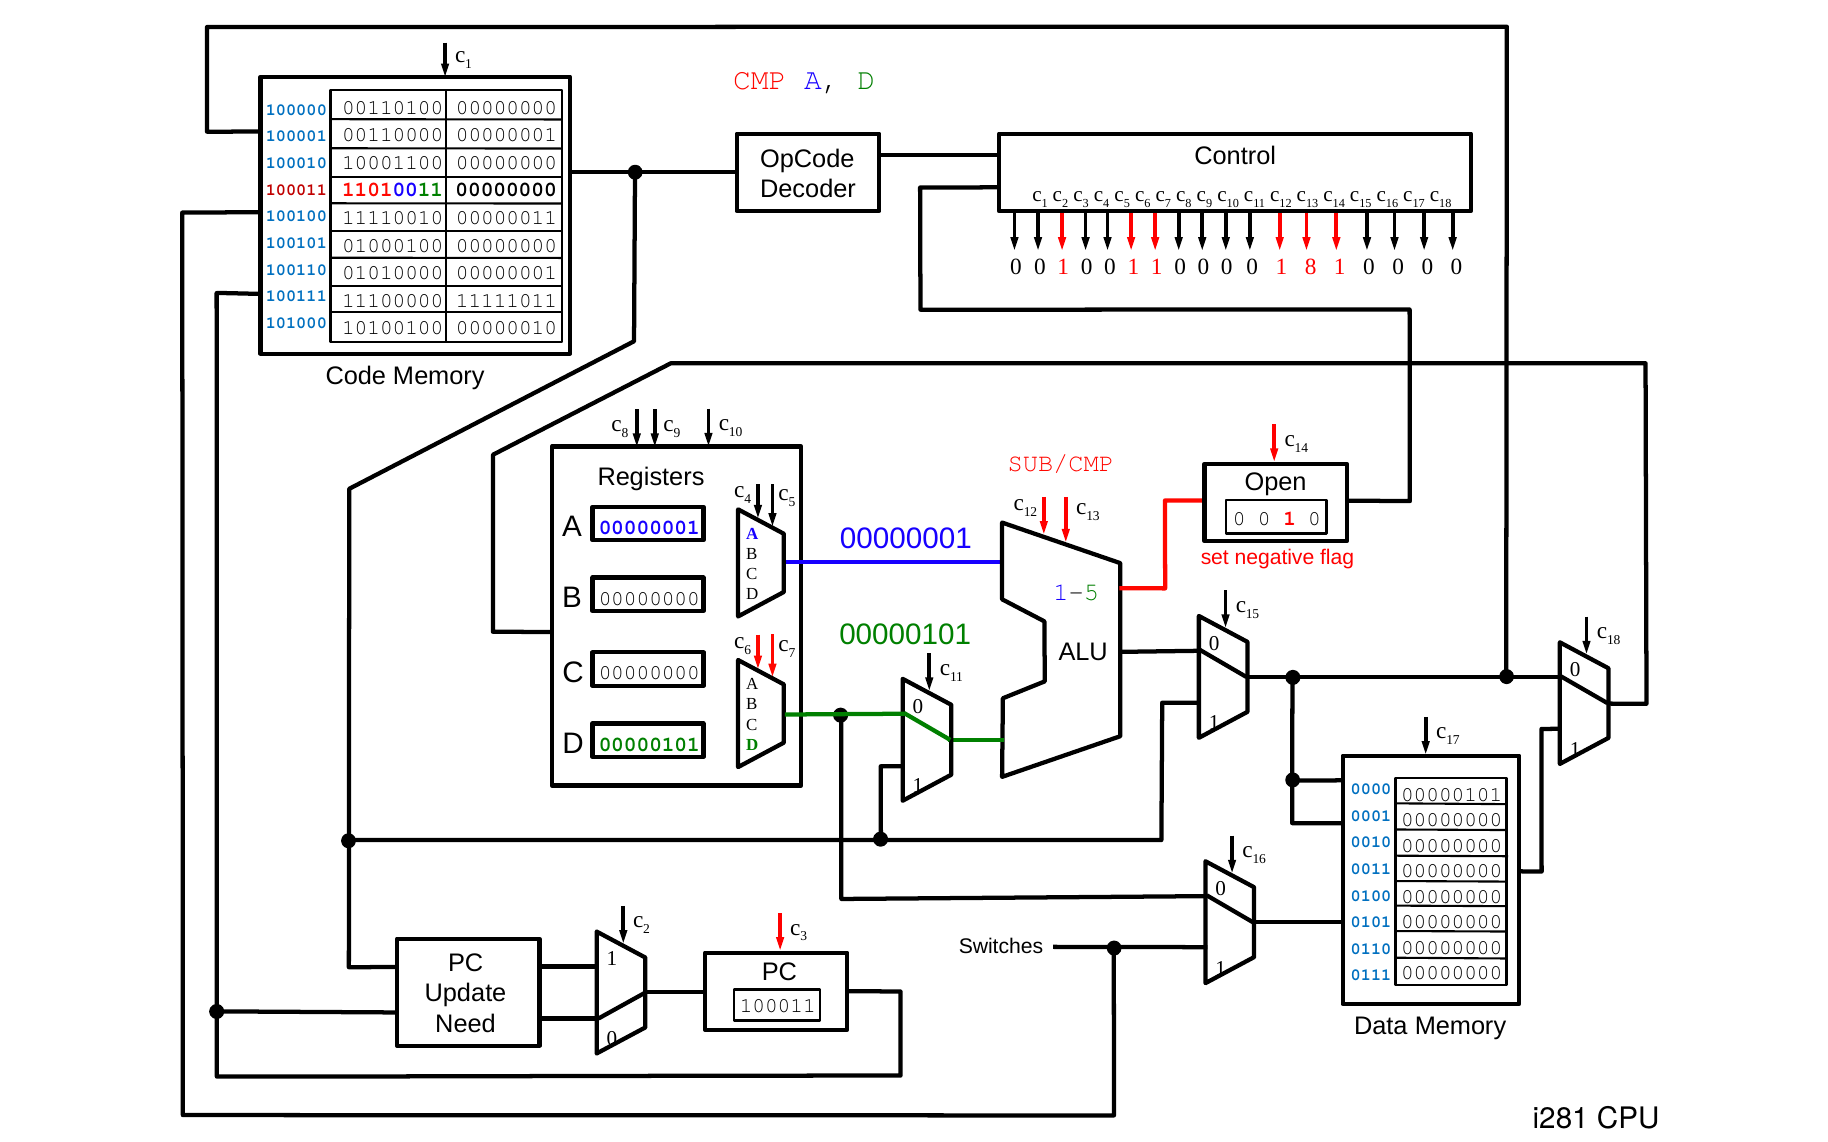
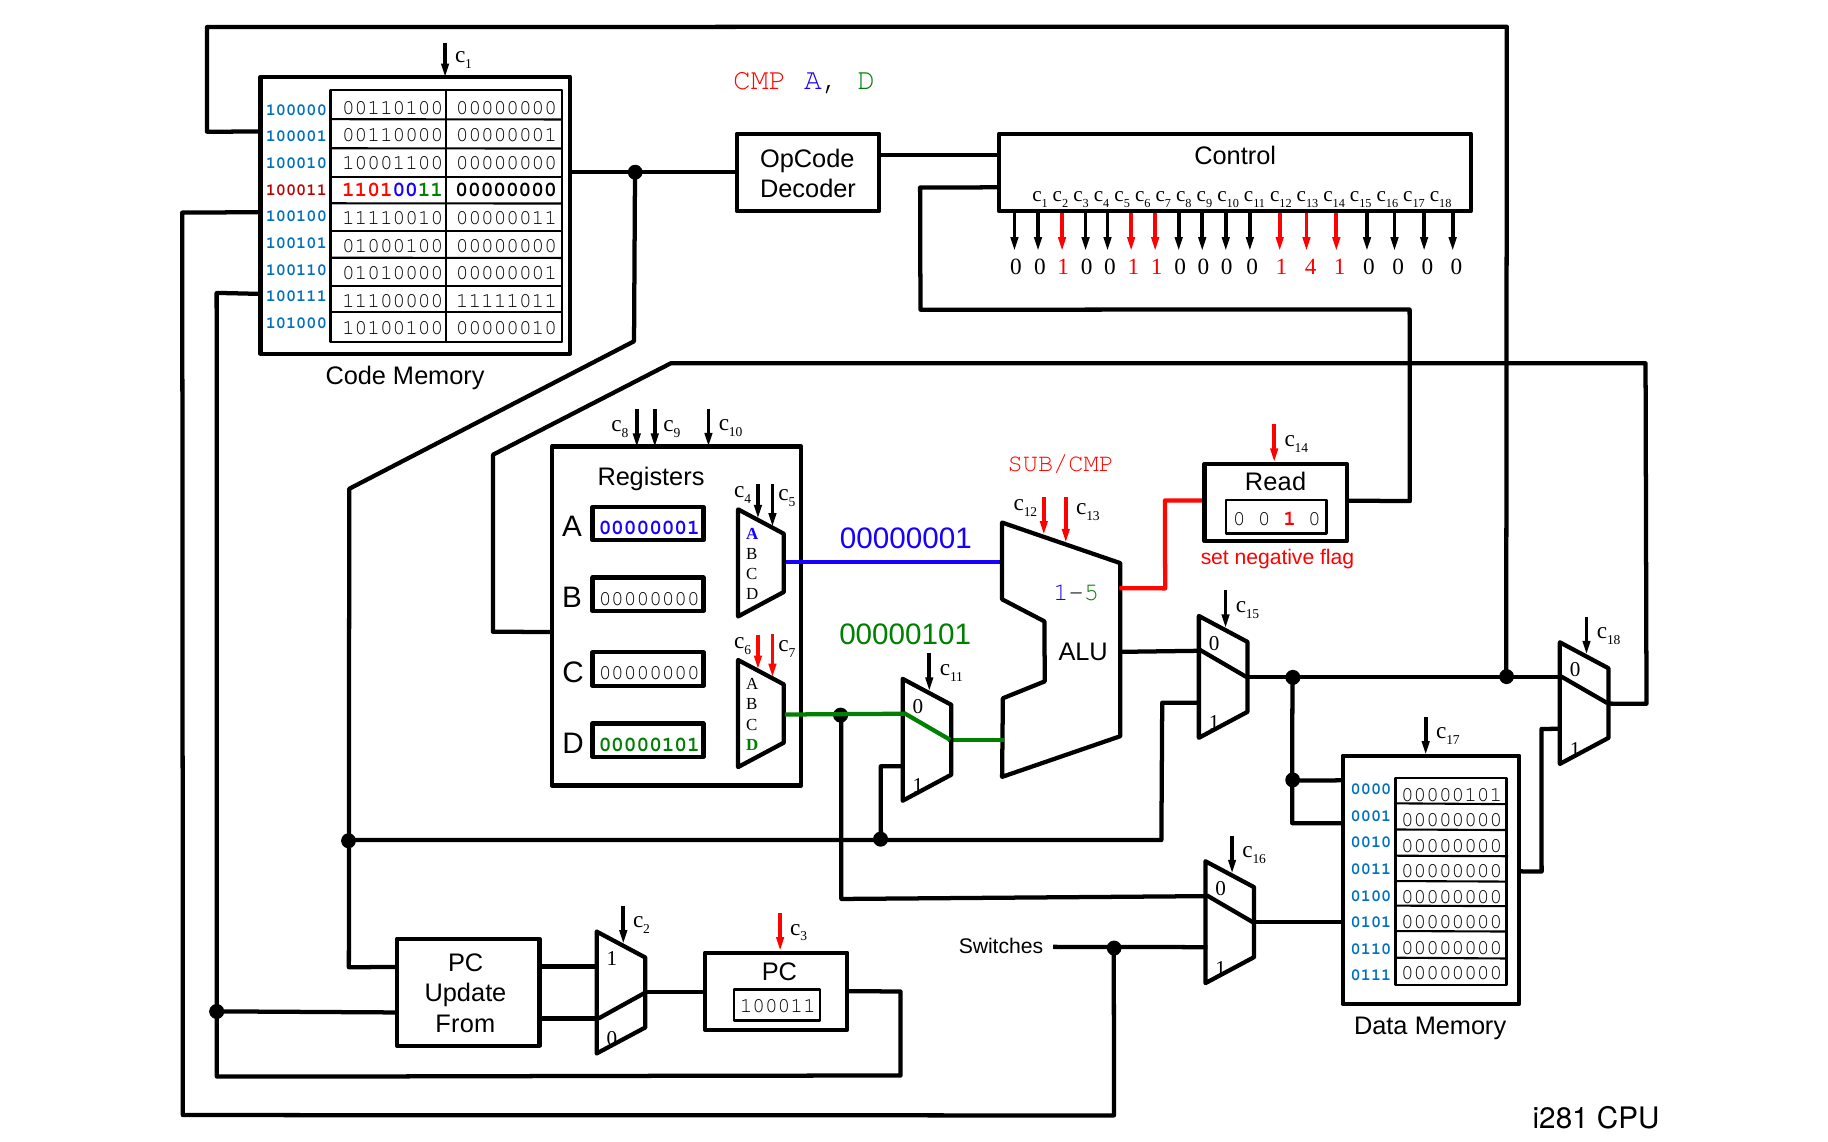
1 8: 8 -> 4
Open: Open -> Read
Need: Need -> From
